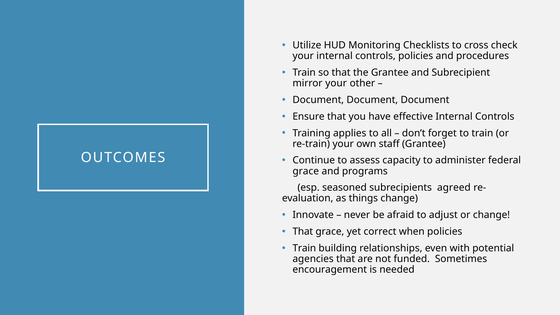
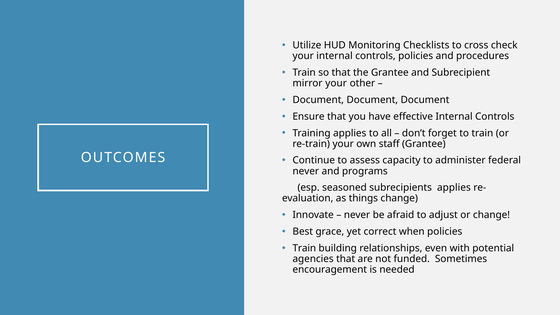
grace at (306, 171): grace -> never
subrecipients agreed: agreed -> applies
That at (303, 232): That -> Best
